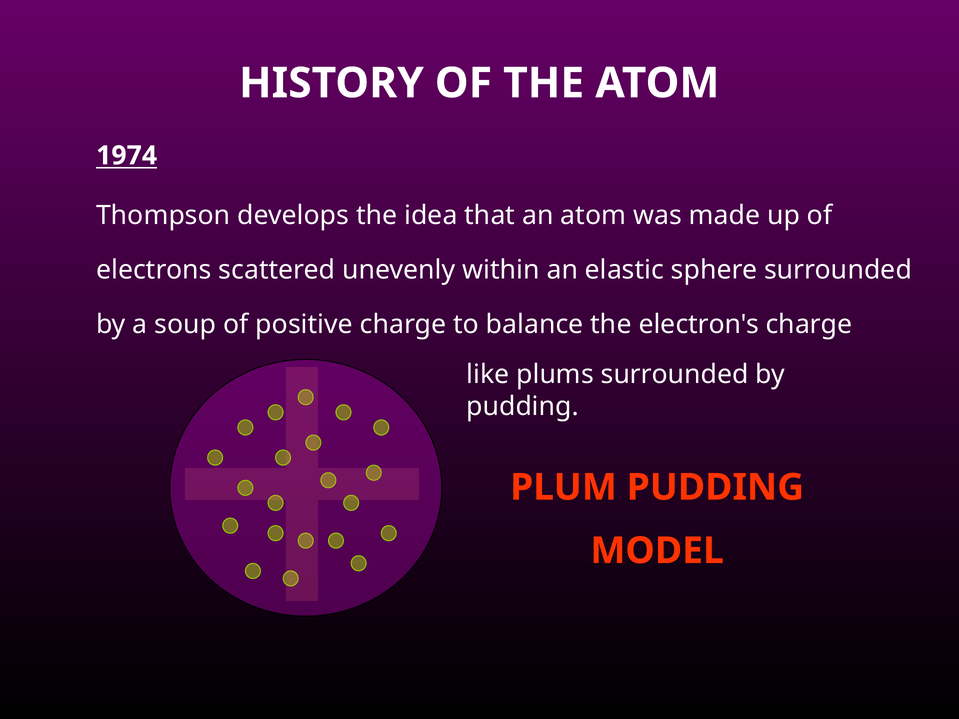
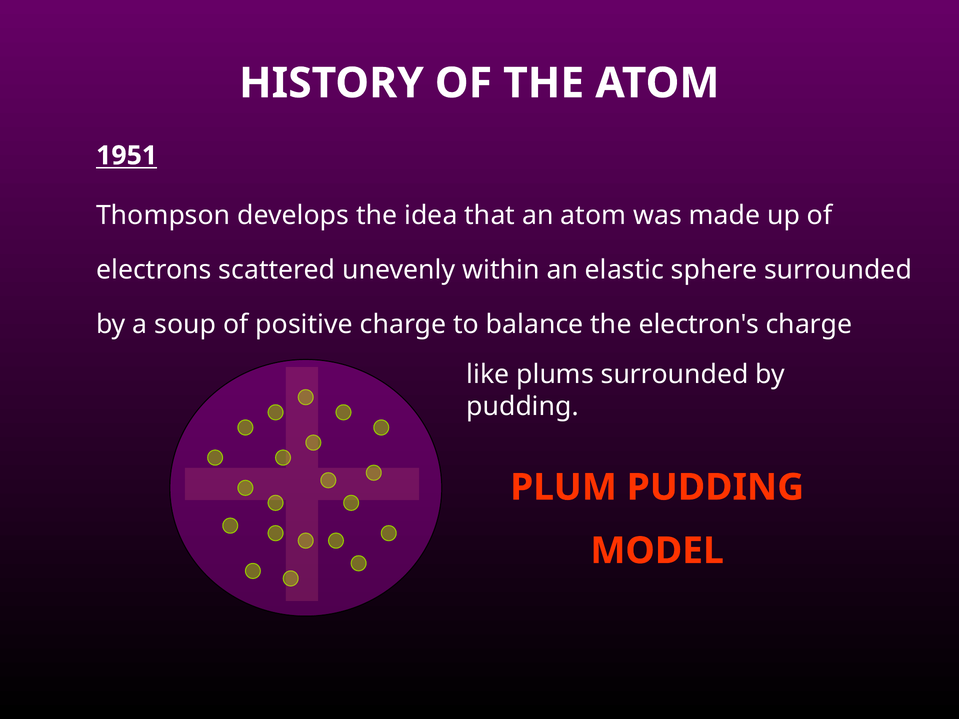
1974: 1974 -> 1951
